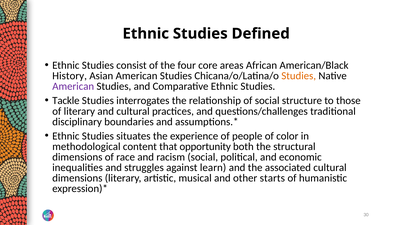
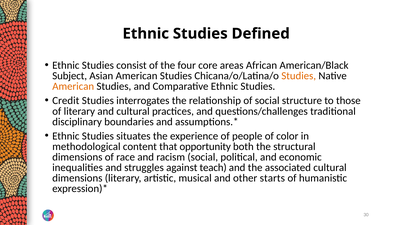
History: History -> Subject
American at (73, 86) colour: purple -> orange
Tackle: Tackle -> Credit
learn: learn -> teach
